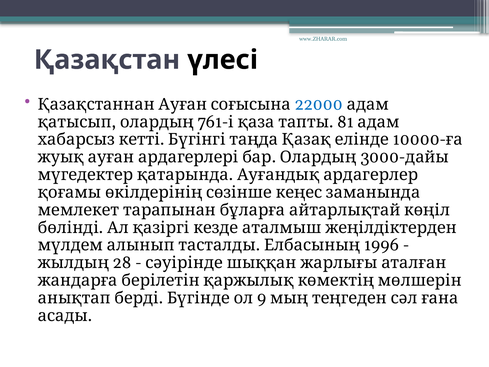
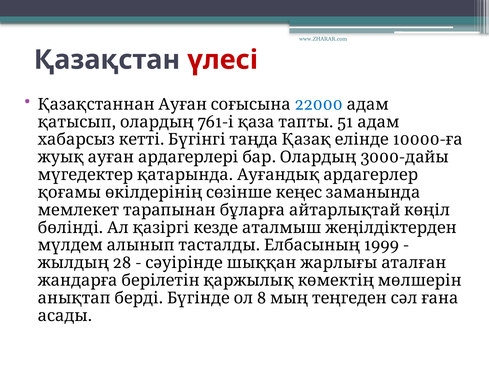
үлесі colour: black -> red
81: 81 -> 51
1996: 1996 -> 1999
9: 9 -> 8
